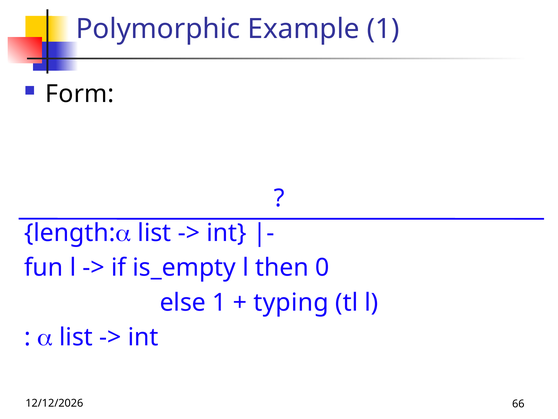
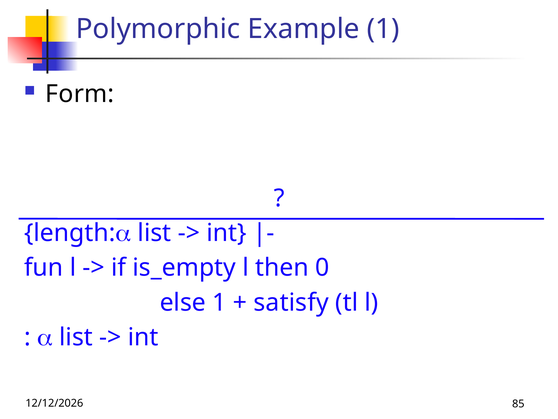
typing: typing -> satisfy
66: 66 -> 85
